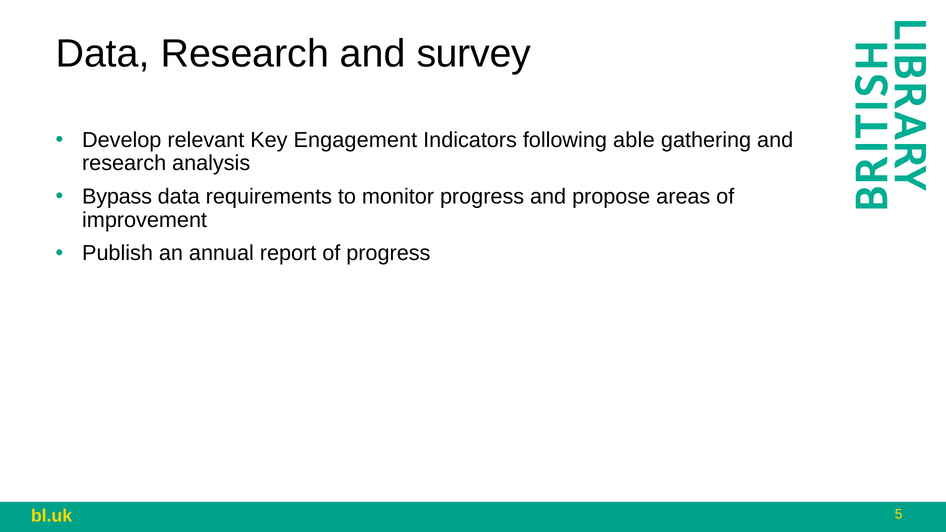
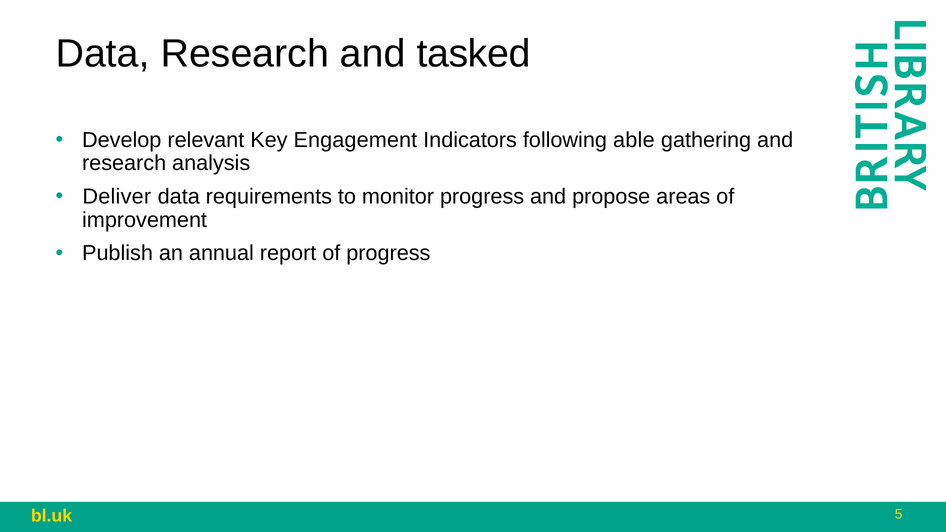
survey: survey -> tasked
Bypass: Bypass -> Deliver
